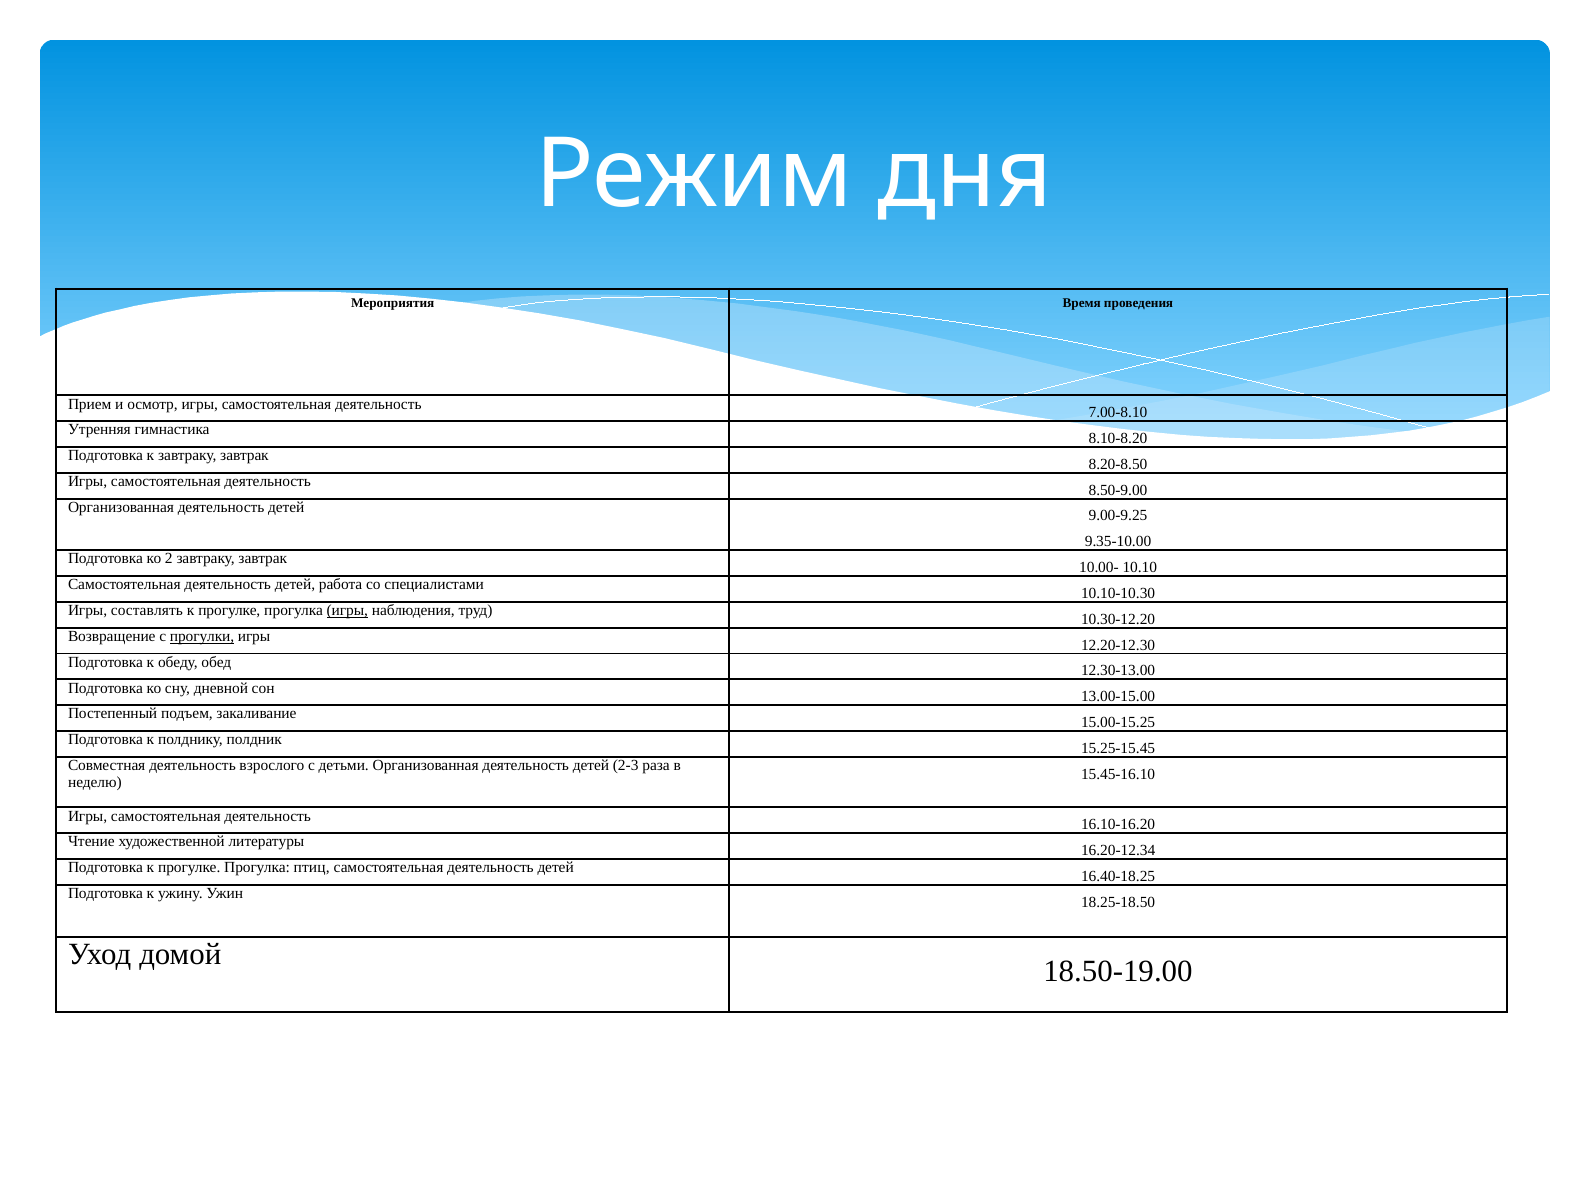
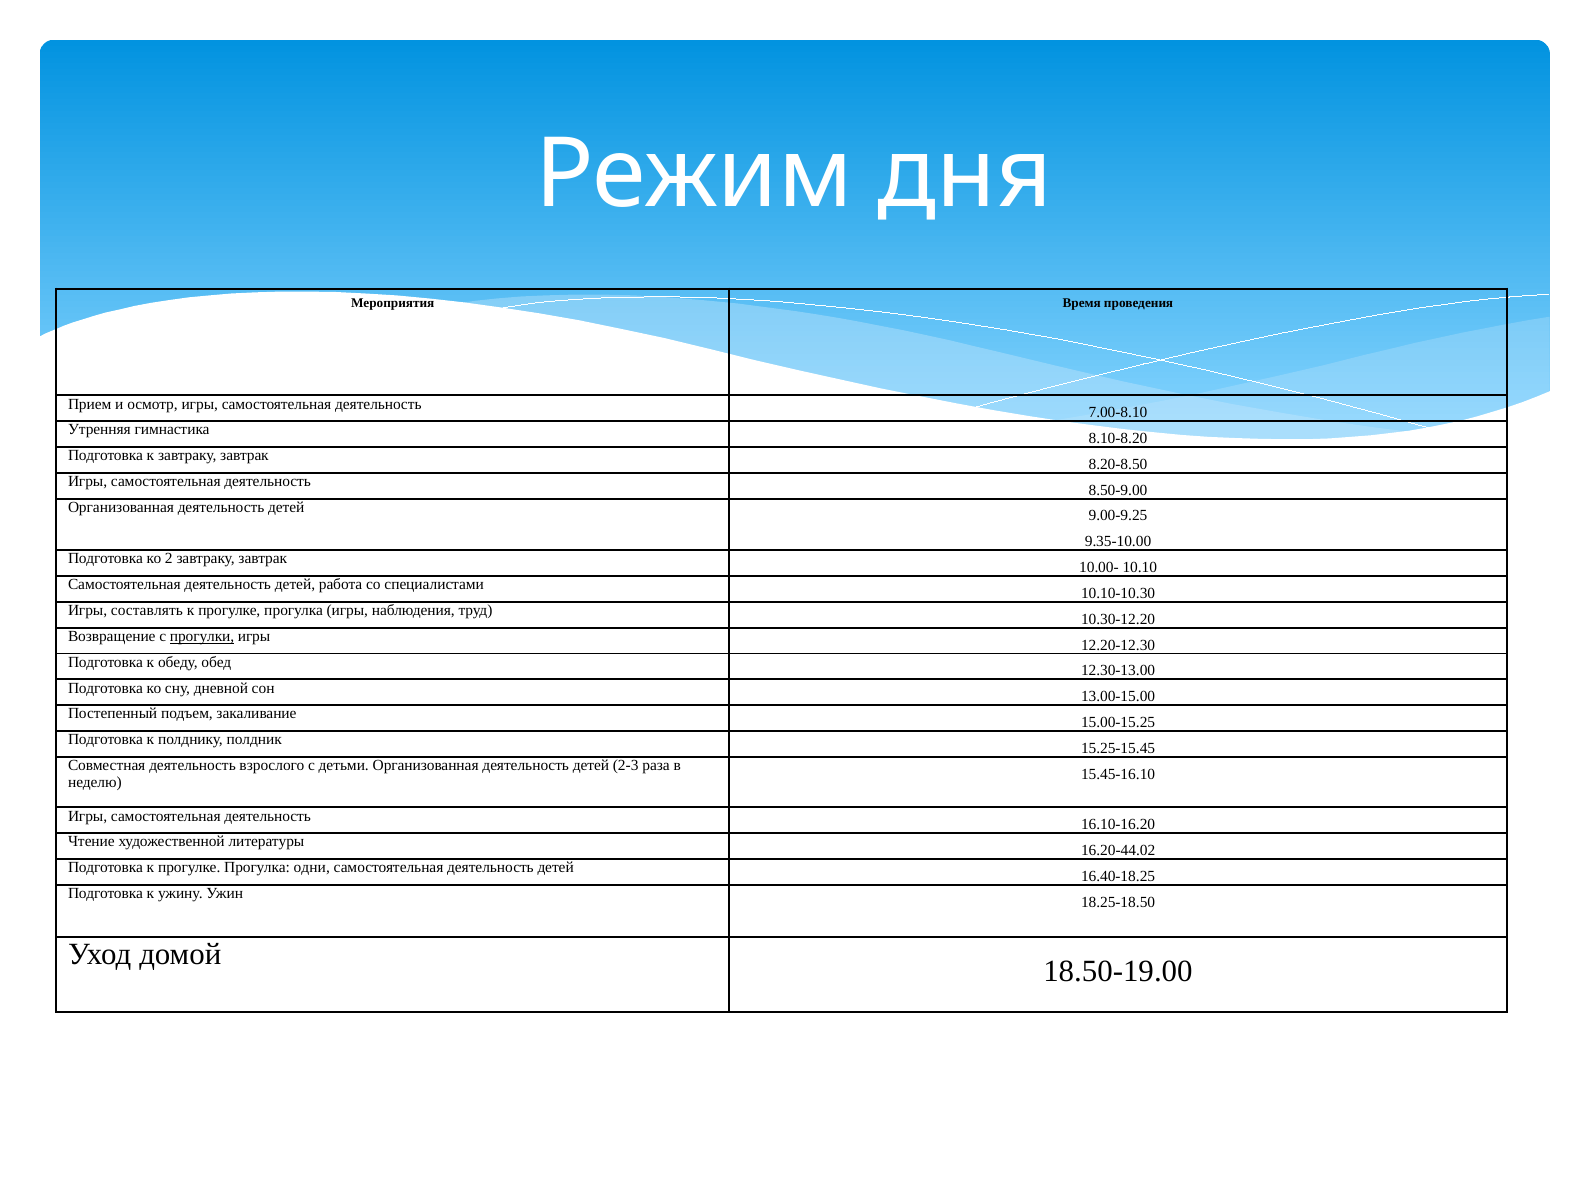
игры at (347, 611) underline: present -> none
16.20-12.34: 16.20-12.34 -> 16.20-44.02
птиц: птиц -> одни
